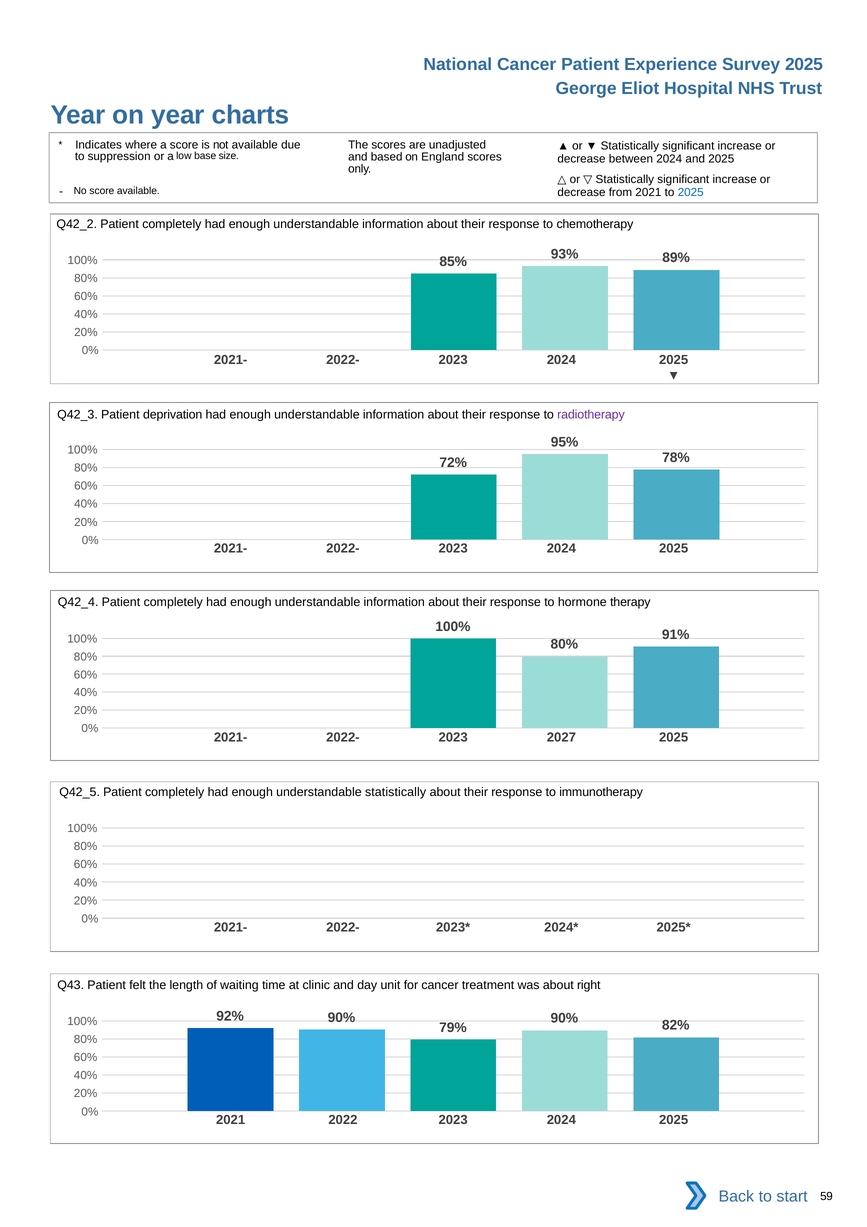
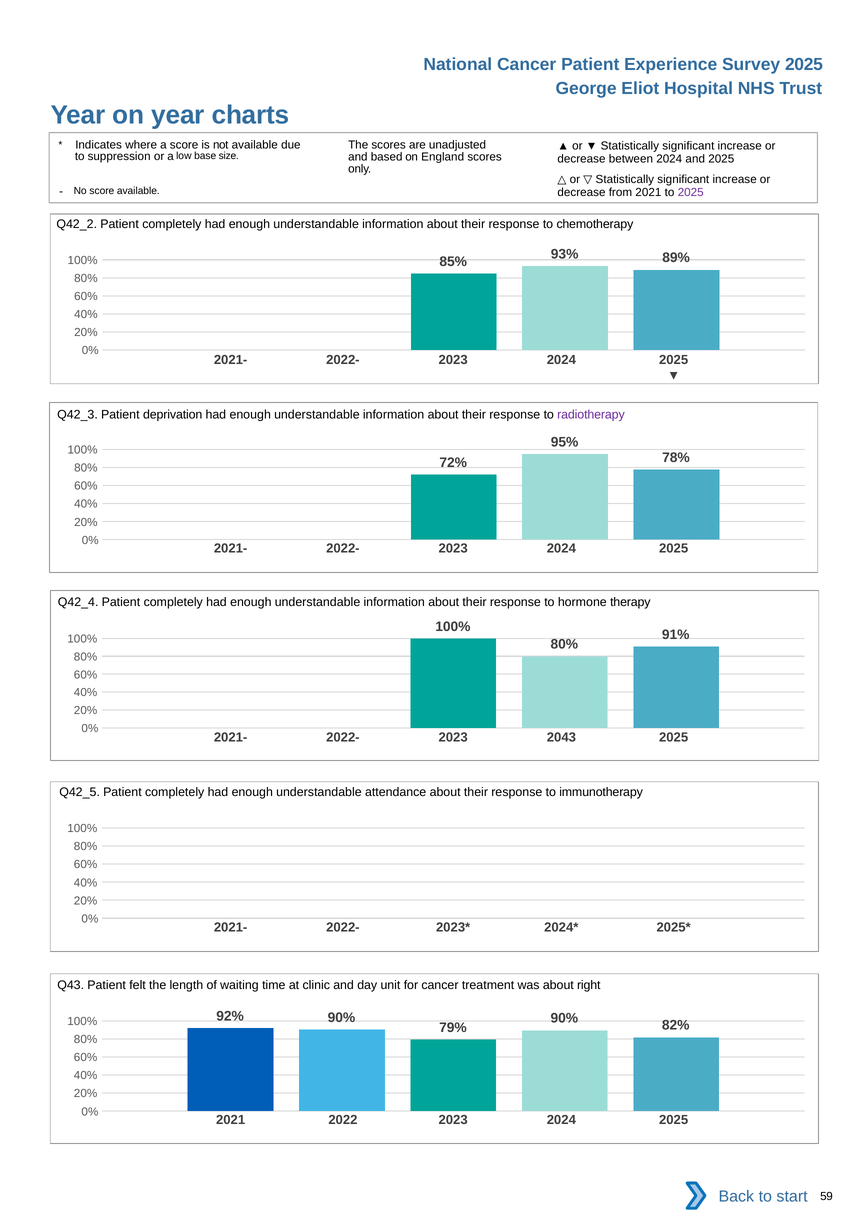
2025 at (691, 192) colour: blue -> purple
2027: 2027 -> 2043
understandable statistically: statistically -> attendance
